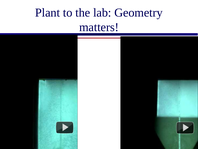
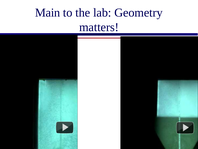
Plant: Plant -> Main
